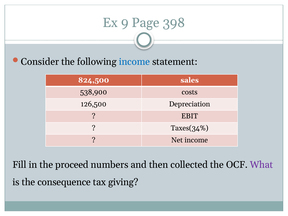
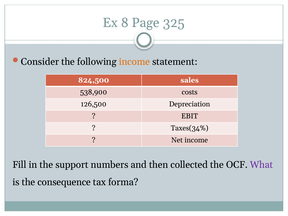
9: 9 -> 8
398: 398 -> 325
income at (134, 62) colour: blue -> orange
proceed: proceed -> support
giving: giving -> forma
